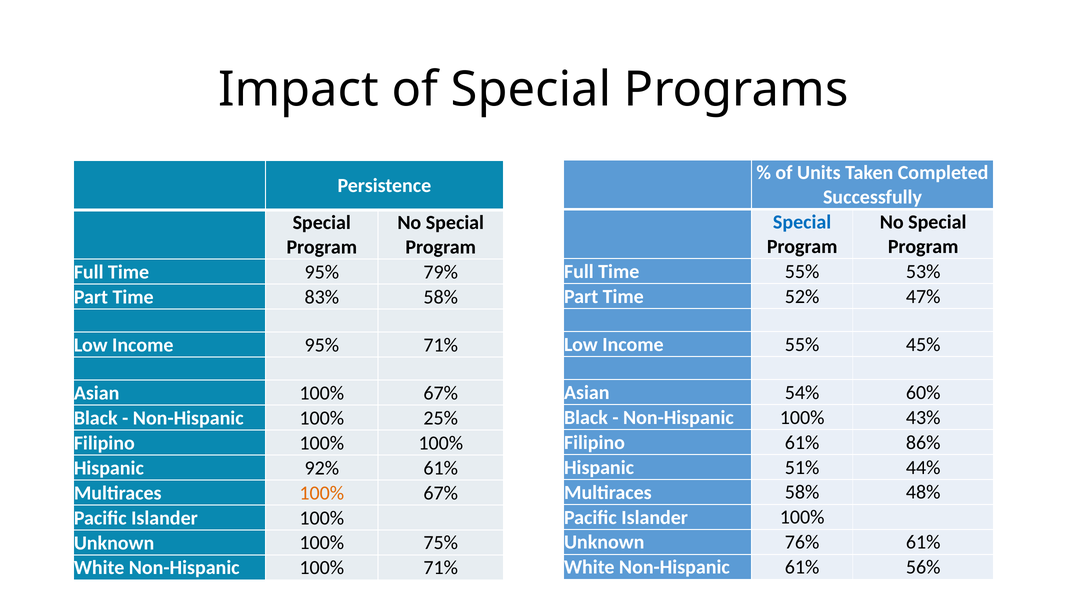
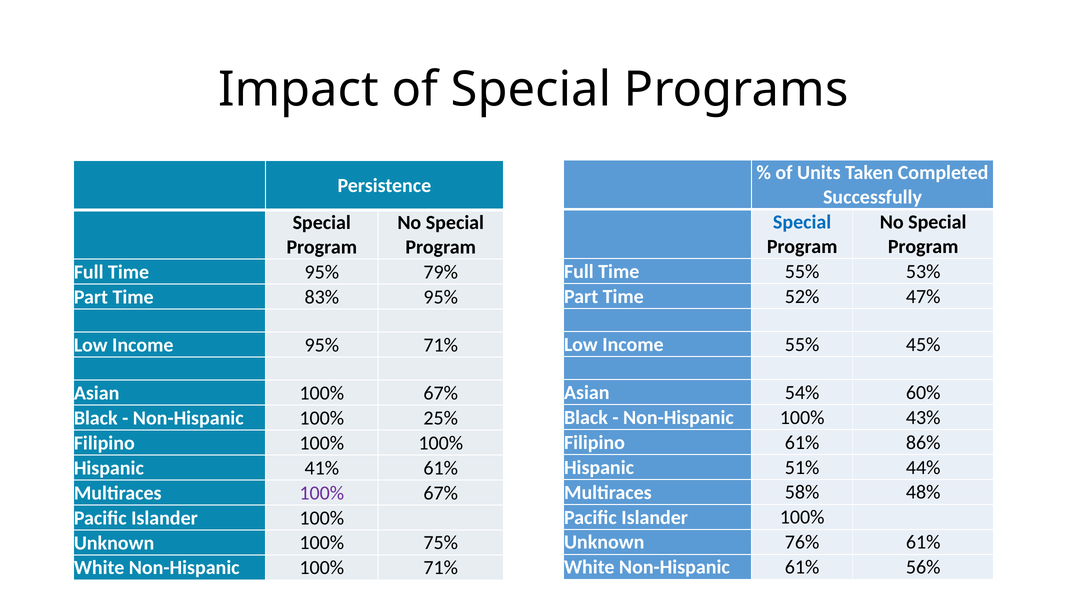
83% 58%: 58% -> 95%
92%: 92% -> 41%
100% at (322, 493) colour: orange -> purple
